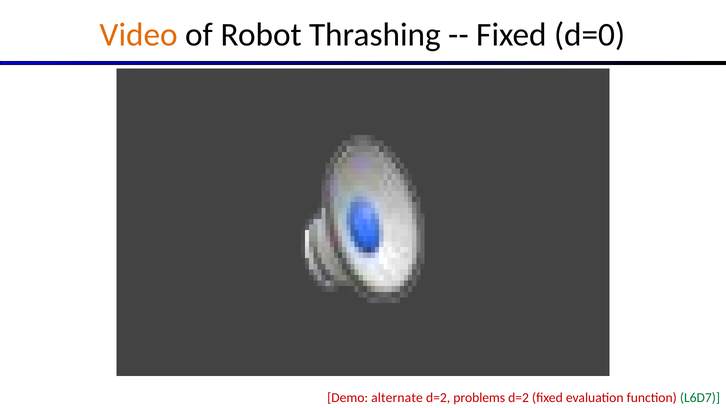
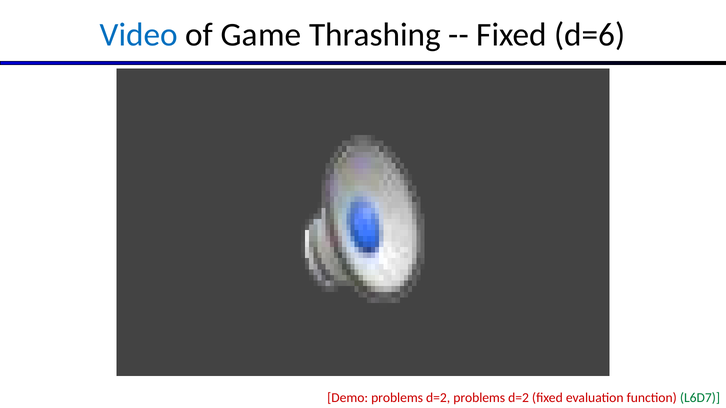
Video colour: orange -> blue
Robot: Robot -> Game
d=0: d=0 -> d=6
Demo alternate: alternate -> problems
